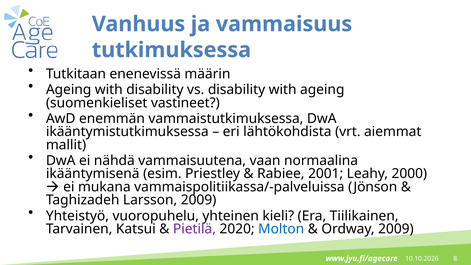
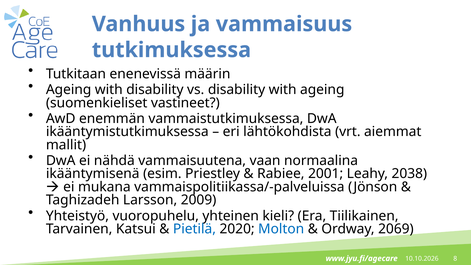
2000: 2000 -> 2038
Pietilä colour: purple -> blue
Ordway 2009: 2009 -> 2069
